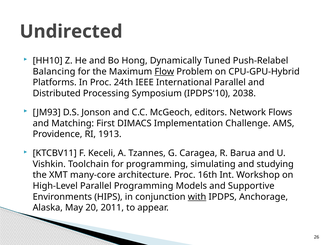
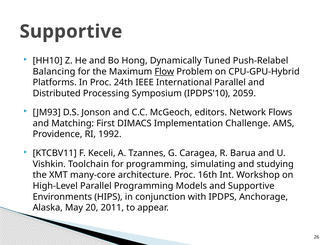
Undirected at (71, 32): Undirected -> Supportive
2038: 2038 -> 2059
1913: 1913 -> 1992
with underline: present -> none
